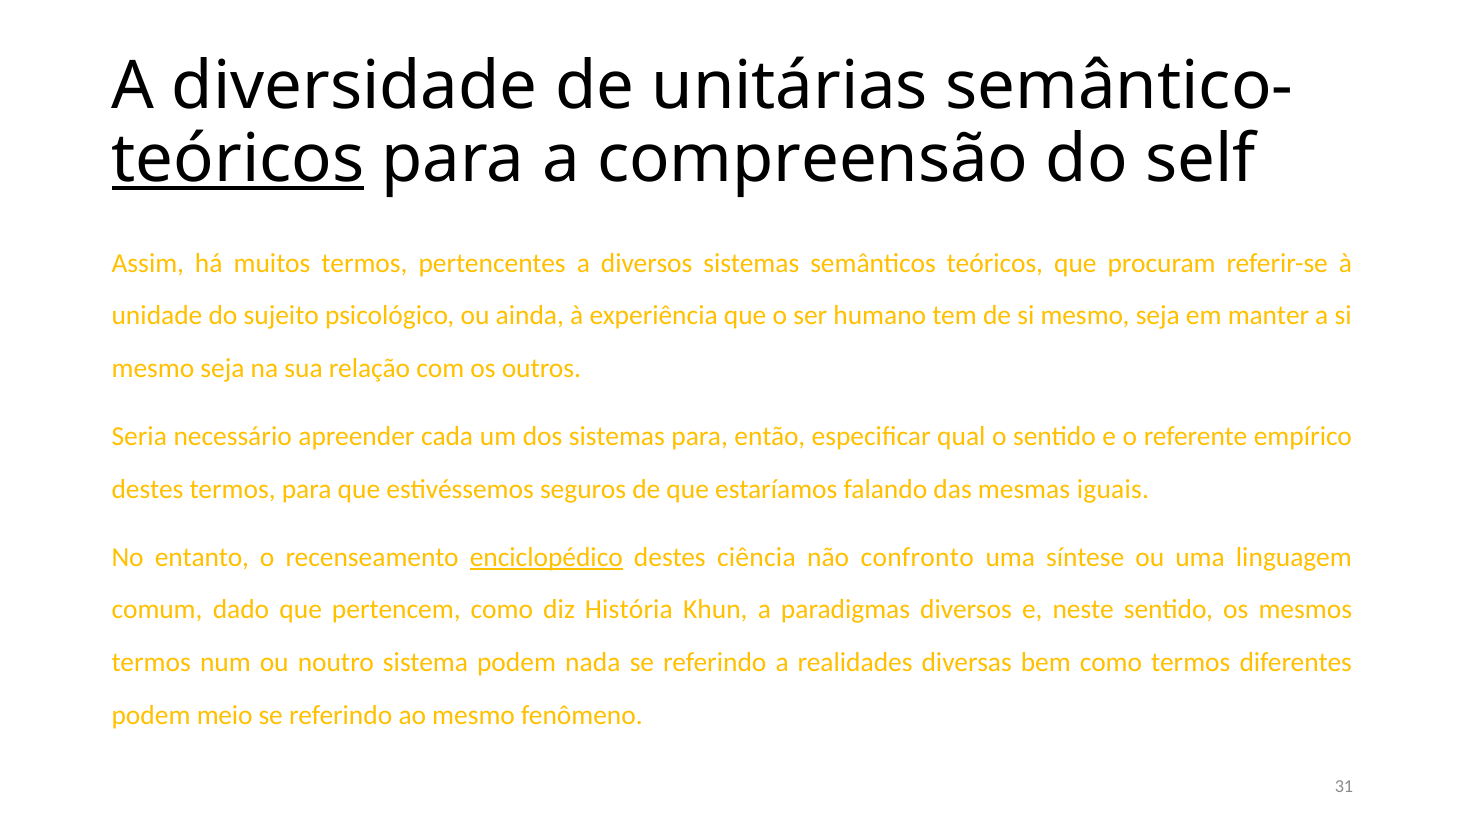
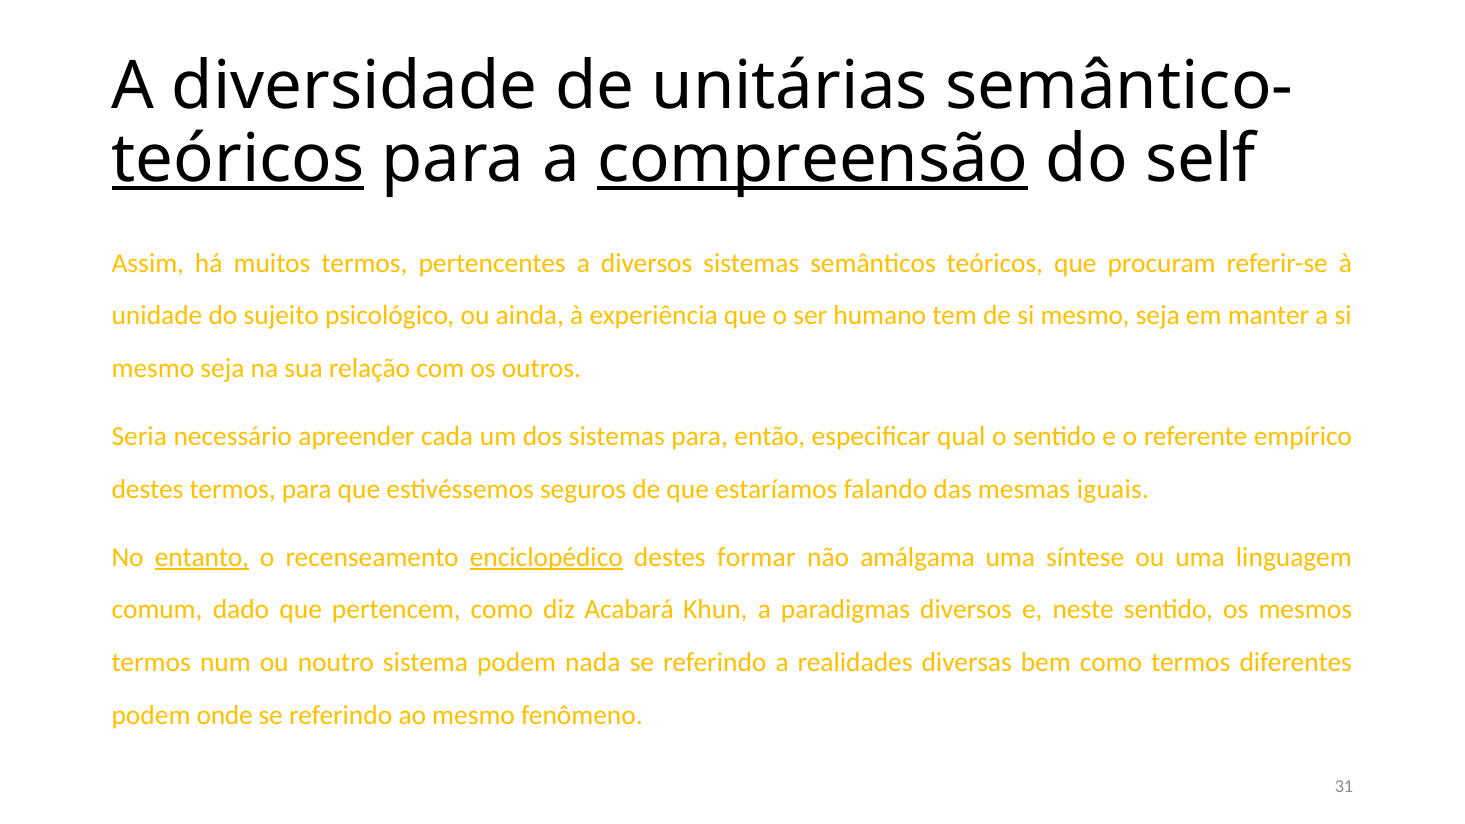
compreensão underline: none -> present
entanto underline: none -> present
ciência: ciência -> formar
confronto: confronto -> amálgama
História: História -> Acabará
meio: meio -> onde
